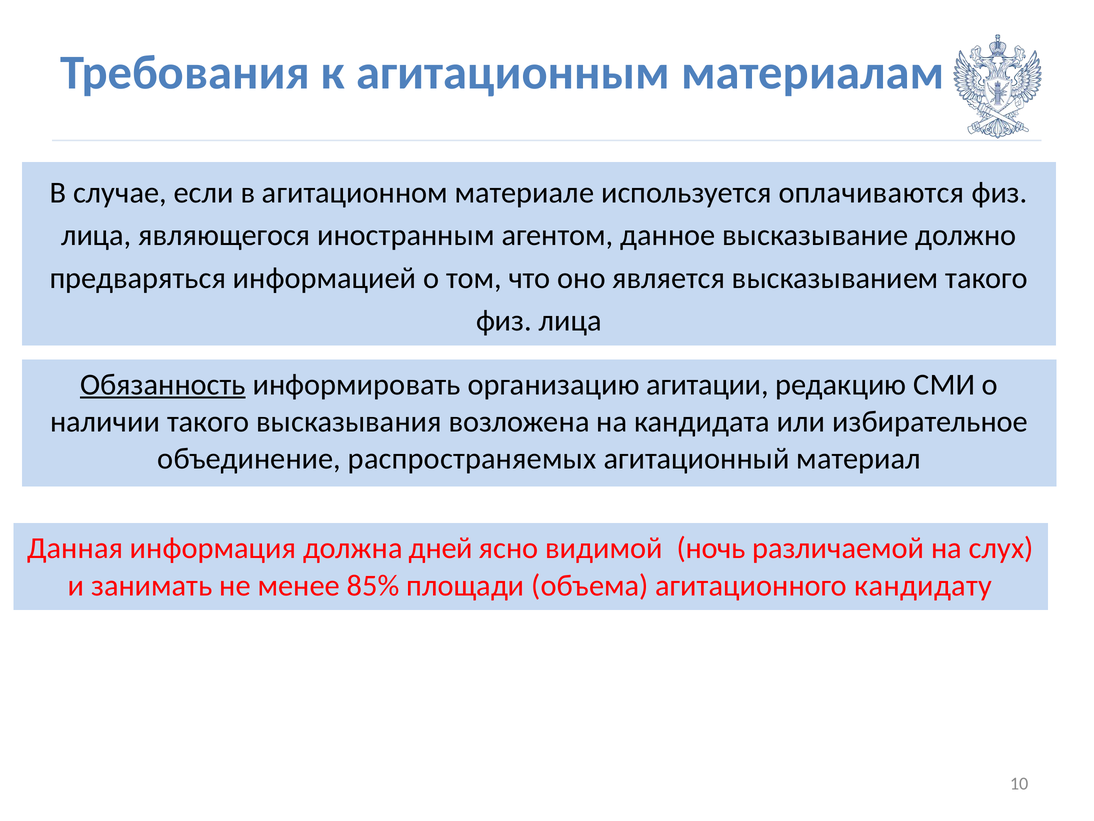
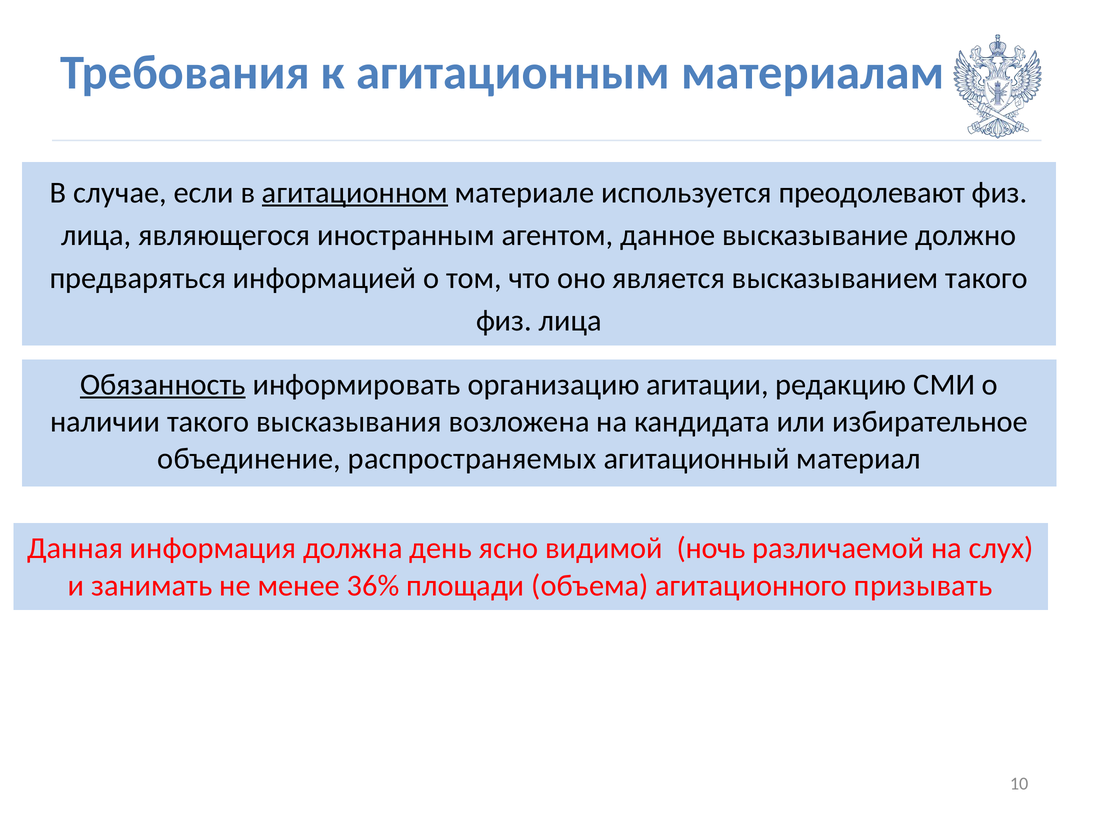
агитационном underline: none -> present
оплачиваются: оплачиваются -> преодолевают
дней: дней -> день
85%: 85% -> 36%
кандидату: кандидату -> призывать
